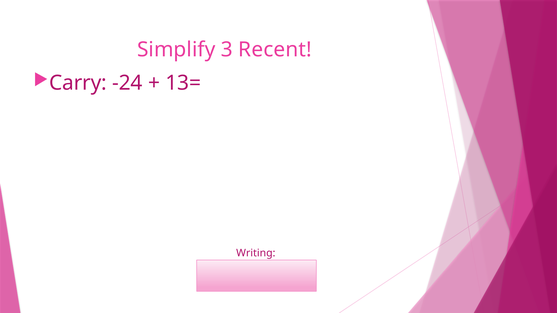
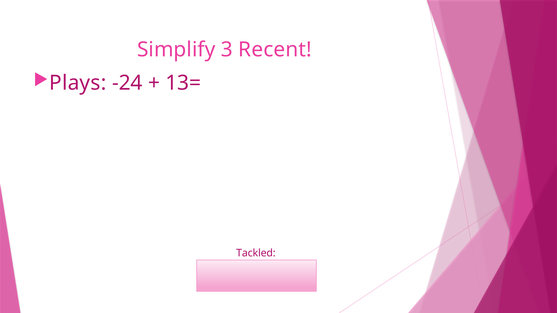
Carry: Carry -> Plays
Writing: Writing -> Tackled
